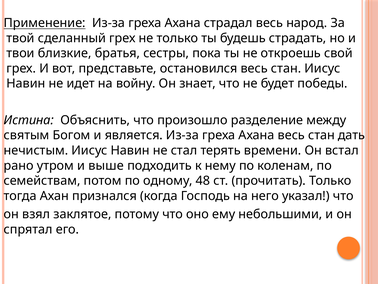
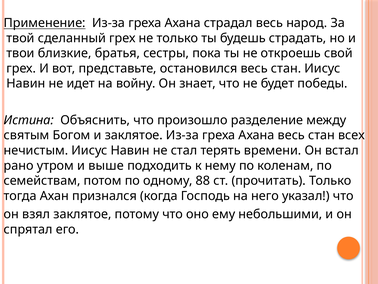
и является: является -> заклятое
дать: дать -> всех
48: 48 -> 88
